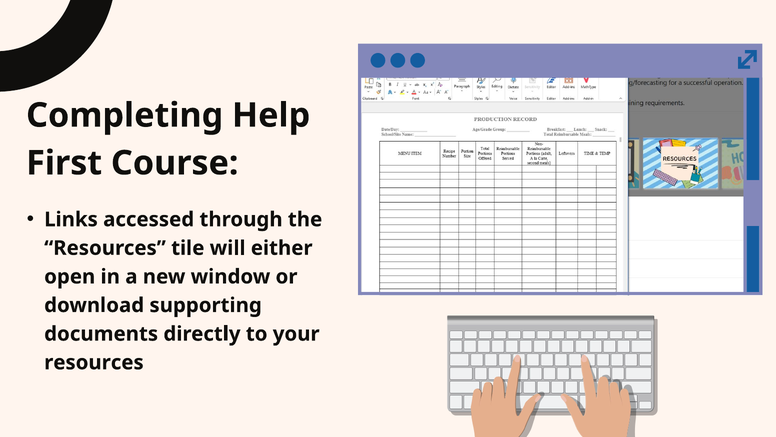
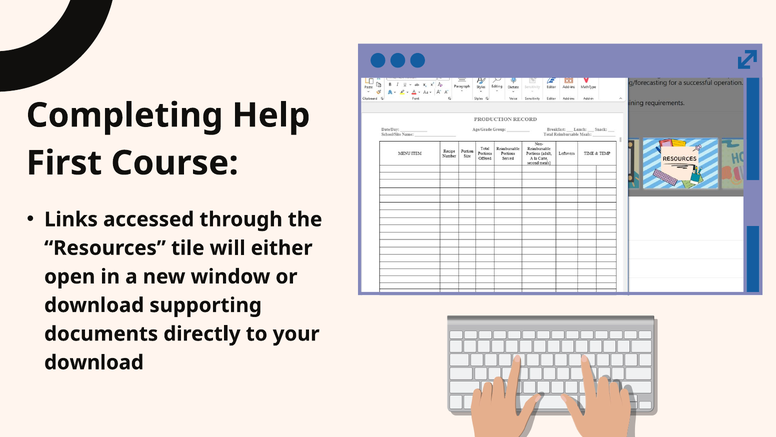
resources at (94, 362): resources -> download
